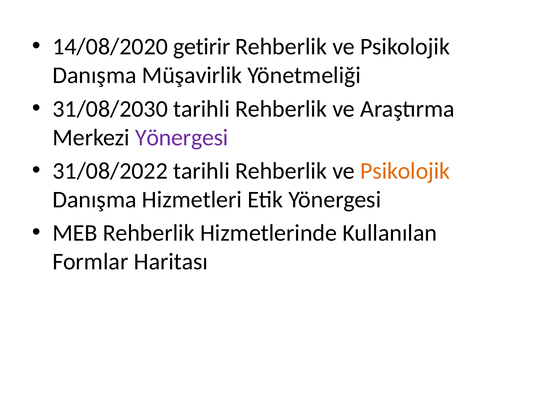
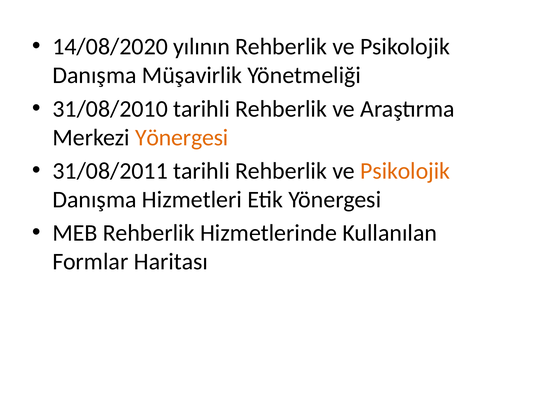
getirir: getirir -> yılının
31/08/2030: 31/08/2030 -> 31/08/2010
Yönergesi at (182, 138) colour: purple -> orange
31/08/2022: 31/08/2022 -> 31/08/2011
